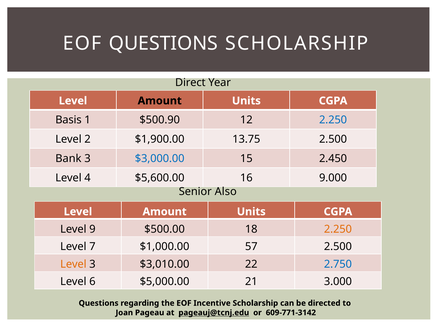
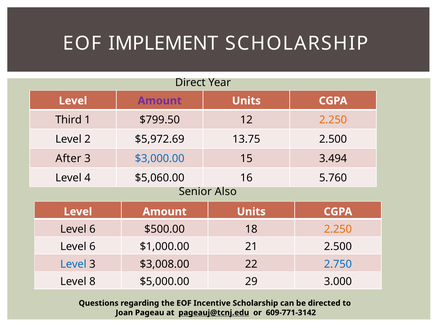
EOF QUESTIONS: QUESTIONS -> IMPLEMENT
Amount at (160, 101) colour: black -> purple
Basis: Basis -> Third
$500.90: $500.90 -> $799.50
2.250 at (333, 120) colour: blue -> orange
$1,900.00: $1,900.00 -> $5,972.69
Bank: Bank -> After
2.450: 2.450 -> 3.494
$5,600.00: $5,600.00 -> $5,060.00
9.000: 9.000 -> 5.760
9 at (92, 230): 9 -> 6
7 at (92, 247): 7 -> 6
57: 57 -> 21
Level at (73, 265) colour: orange -> blue
$3,010.00: $3,010.00 -> $3,008.00
6: 6 -> 8
21: 21 -> 29
